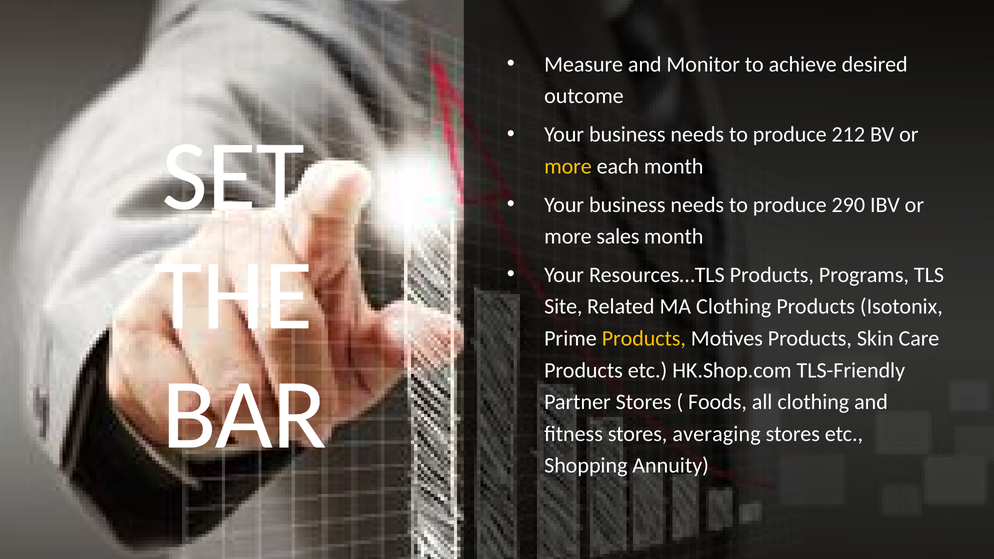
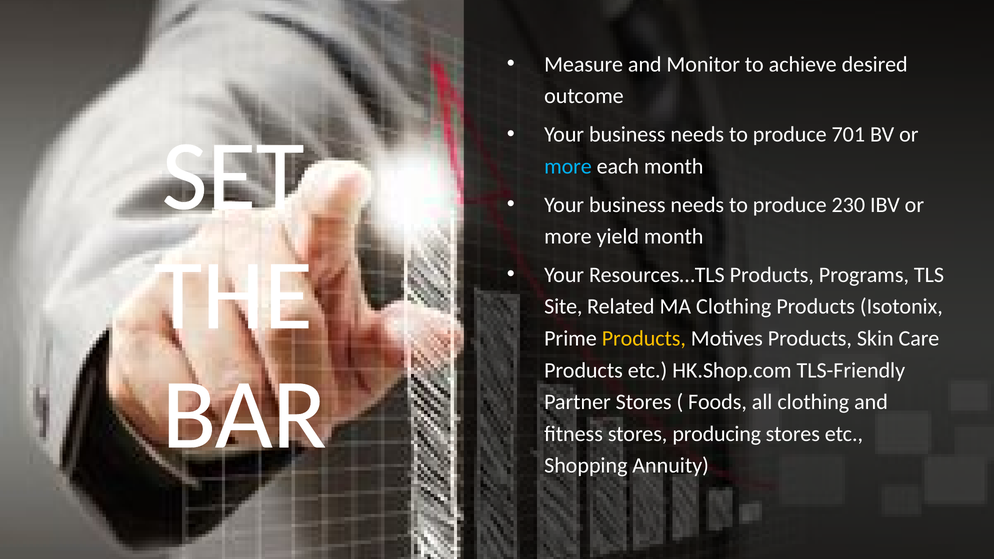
212: 212 -> 701
more at (568, 166) colour: yellow -> light blue
290: 290 -> 230
sales: sales -> yield
averaging: averaging -> producing
